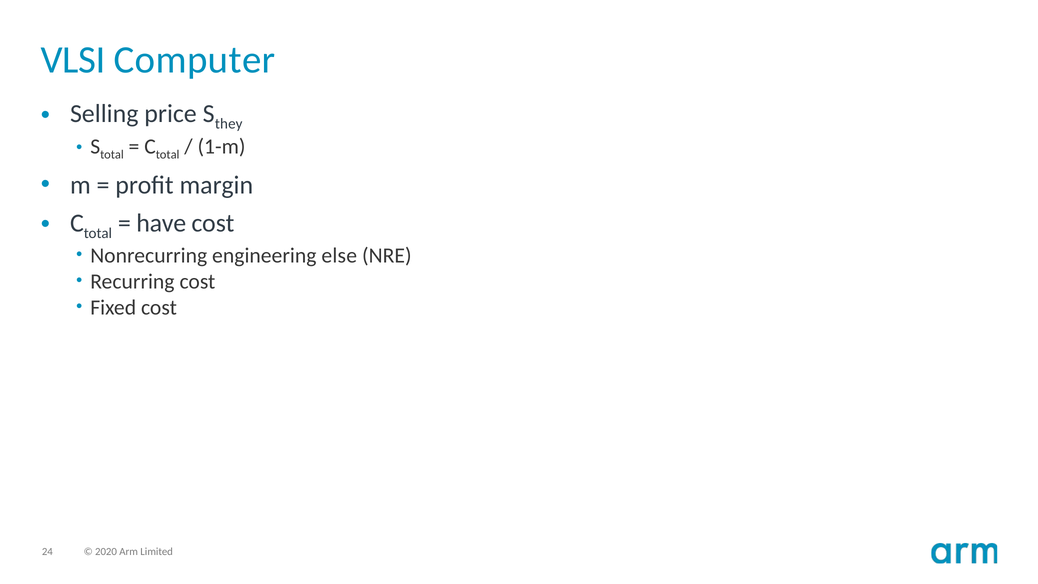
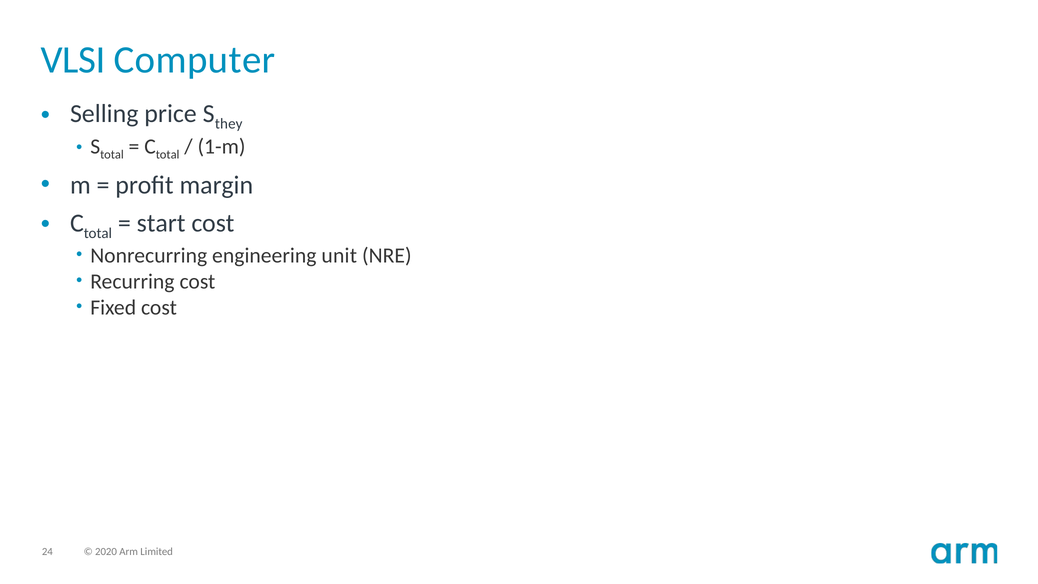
have: have -> start
else: else -> unit
